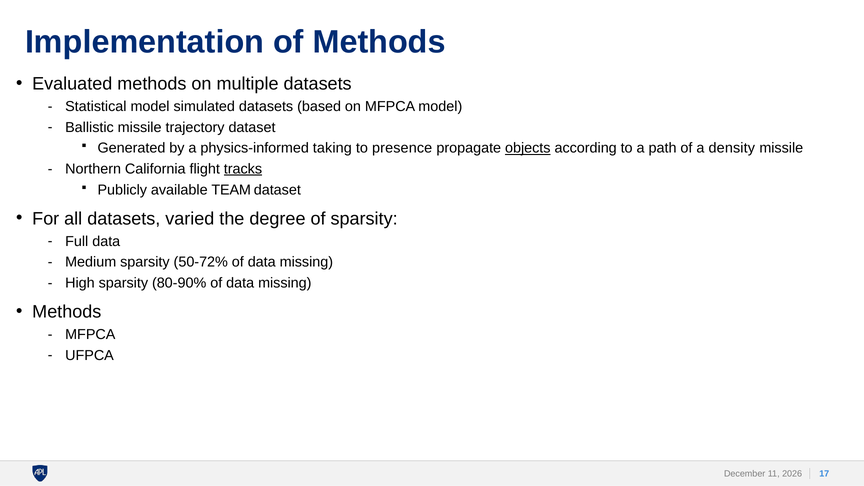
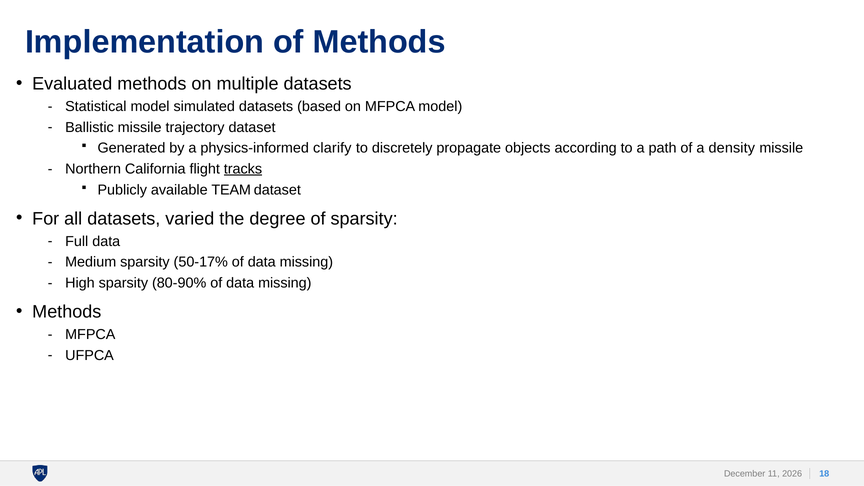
taking: taking -> clarify
presence: presence -> discretely
objects underline: present -> none
50-72%: 50-72% -> 50-17%
17: 17 -> 18
